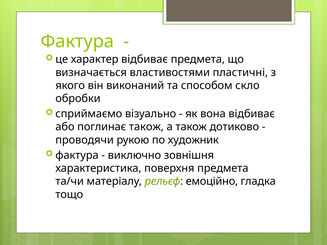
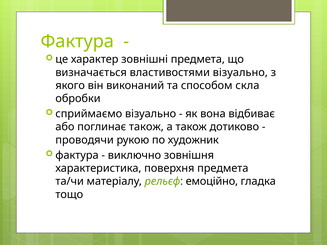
характер відбиває: відбиває -> зовнішні
властивостями пластичні: пластичні -> візуально
скло: скло -> скла
